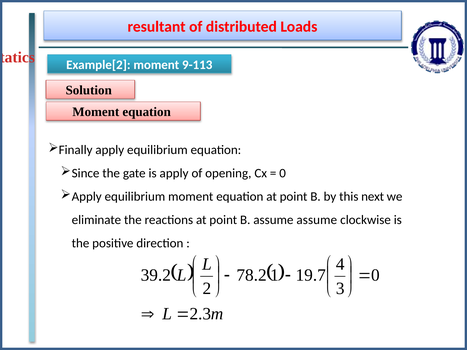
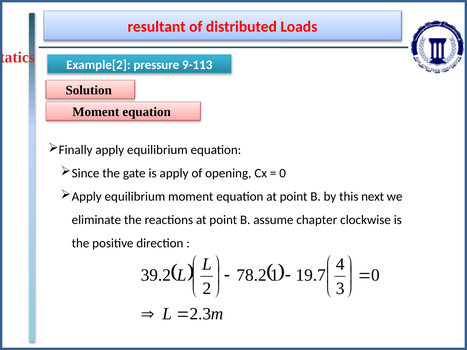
Example[2 moment: moment -> pressure
assume assume: assume -> chapter
